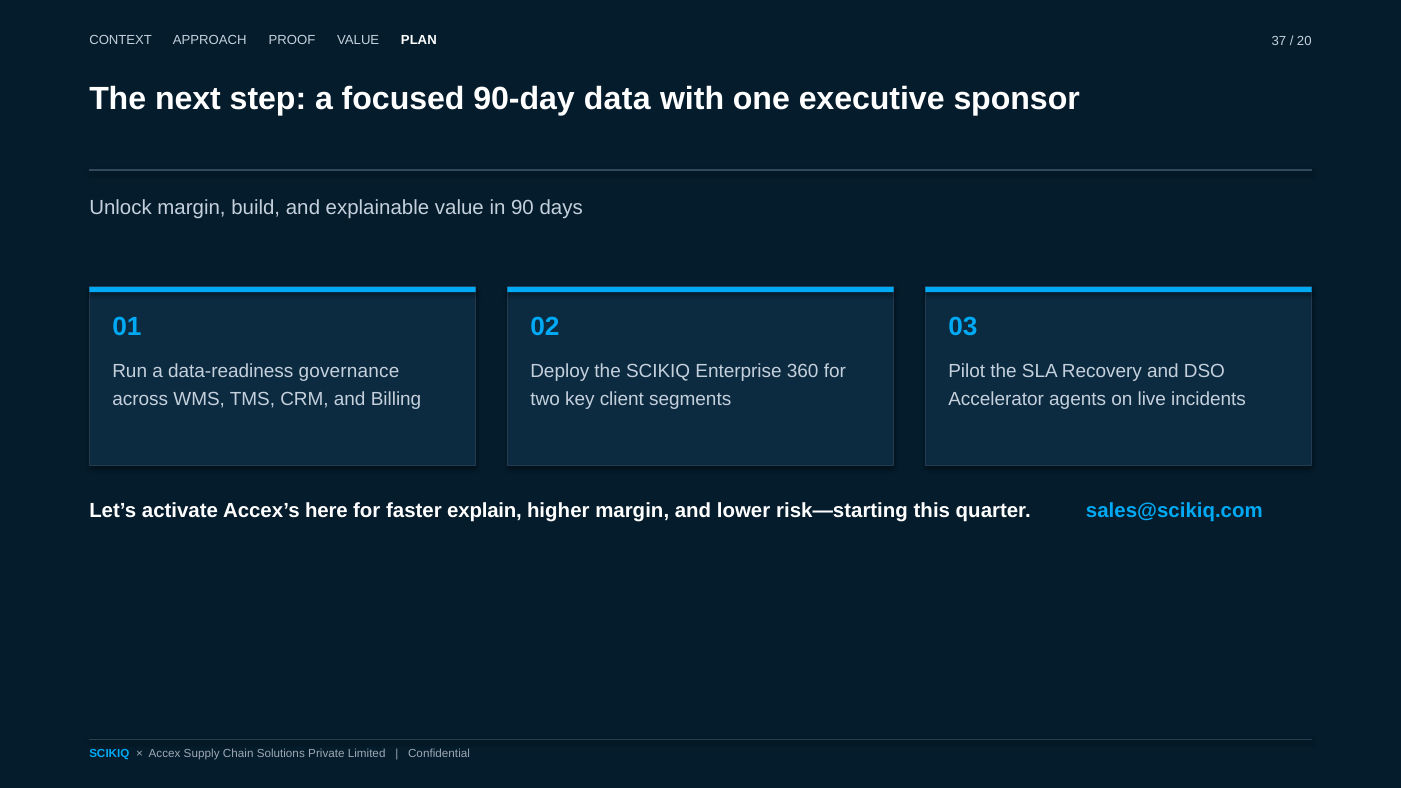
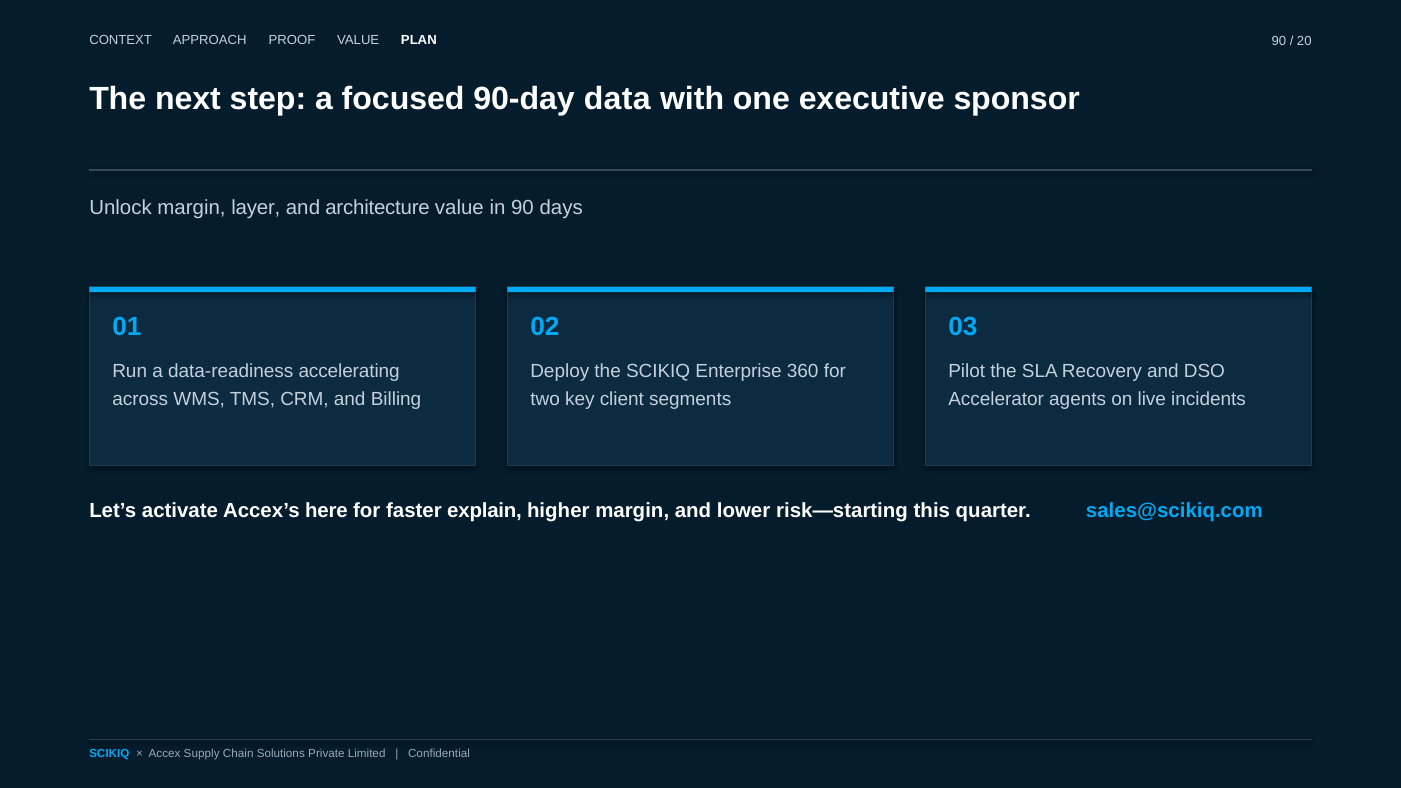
PLAN 37: 37 -> 90
build: build -> layer
explainable: explainable -> architecture
governance: governance -> accelerating
